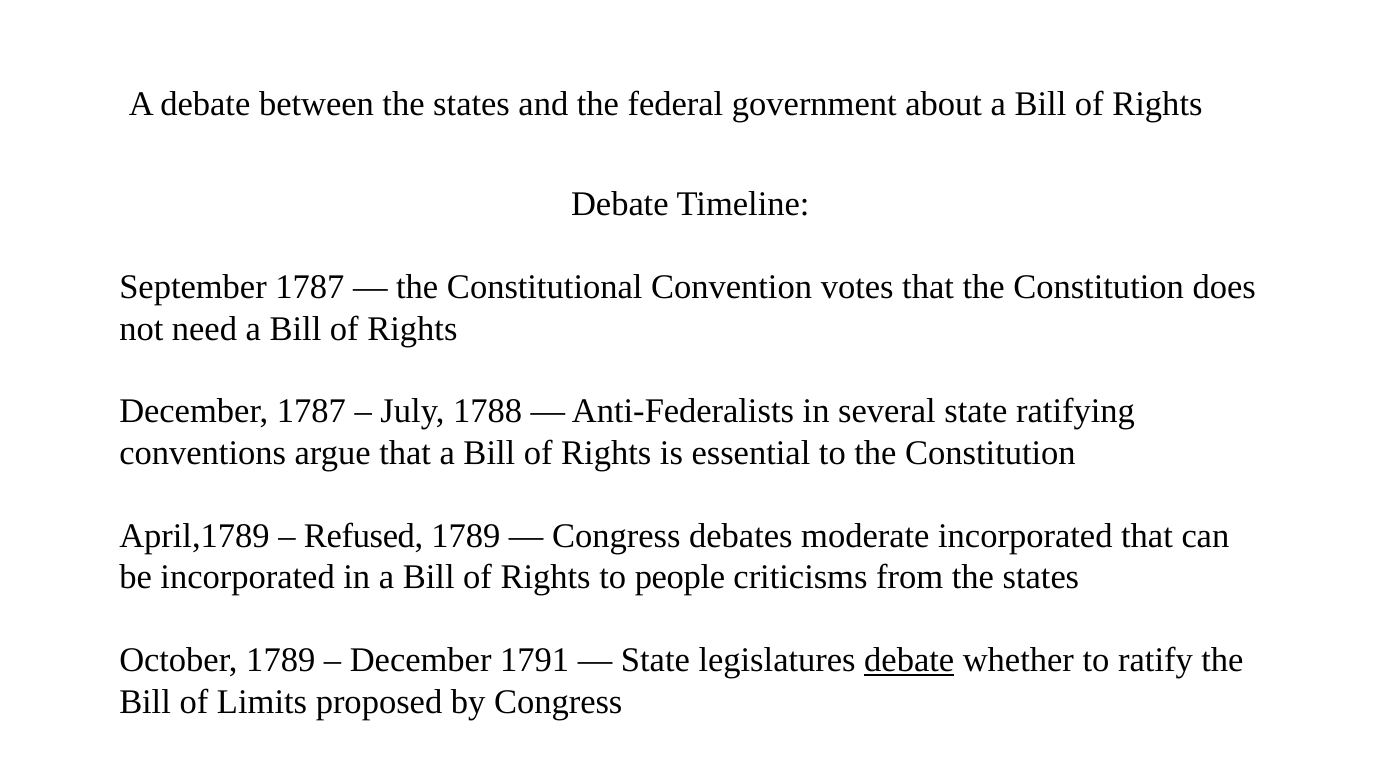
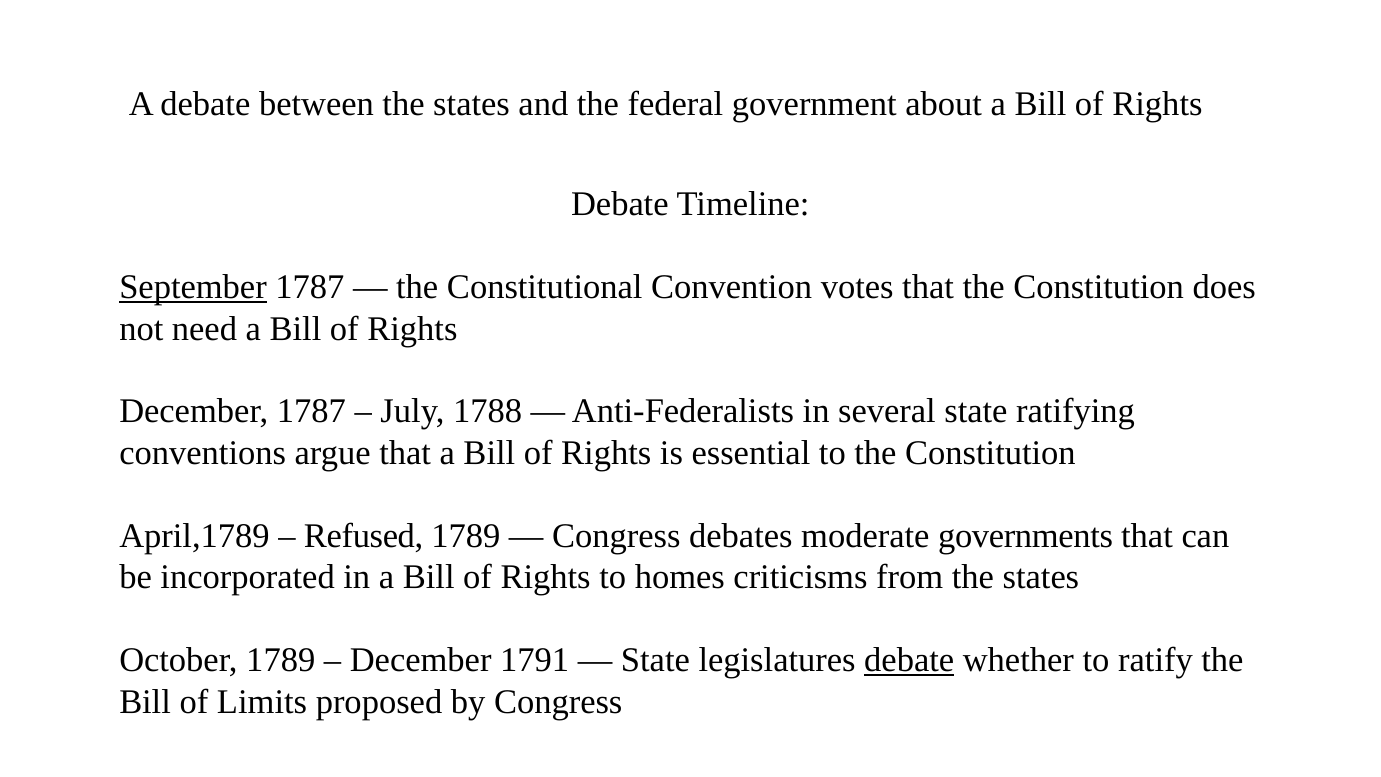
September underline: none -> present
moderate incorporated: incorporated -> governments
people: people -> homes
